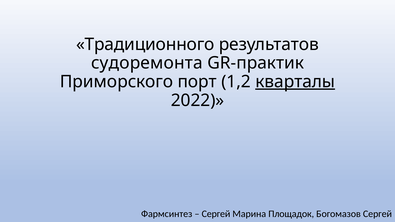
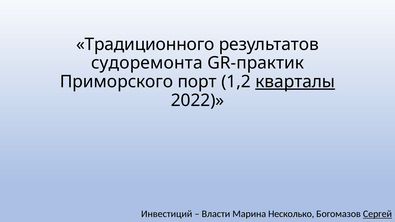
Фармсинтез: Фармсинтез -> Инвестиций
Сергей at (216, 214): Сергей -> Власти
Площадок: Площадок -> Несколько
Сергей at (377, 214) underline: none -> present
